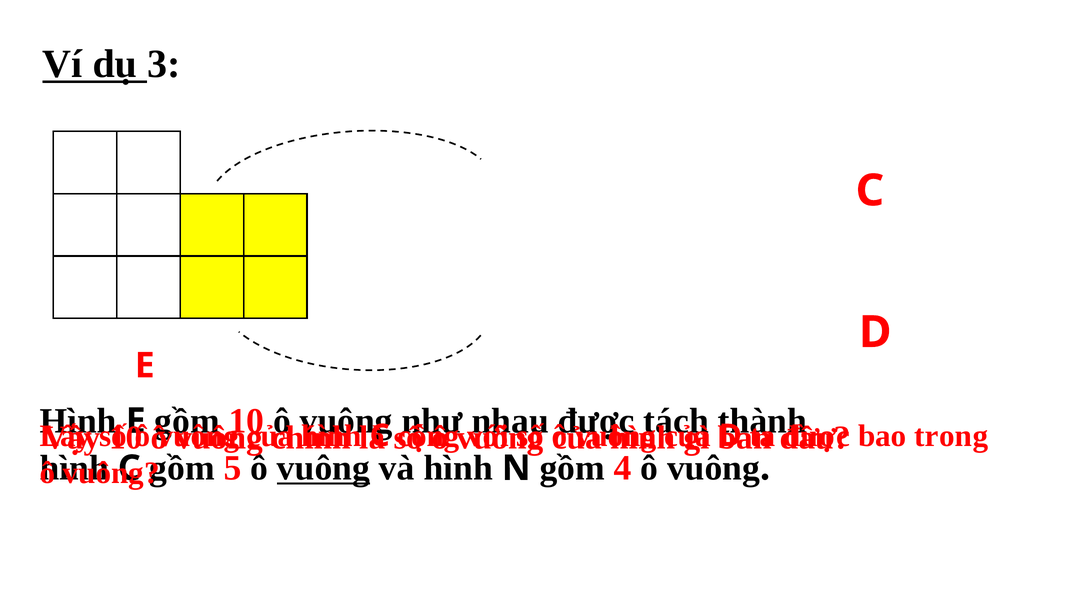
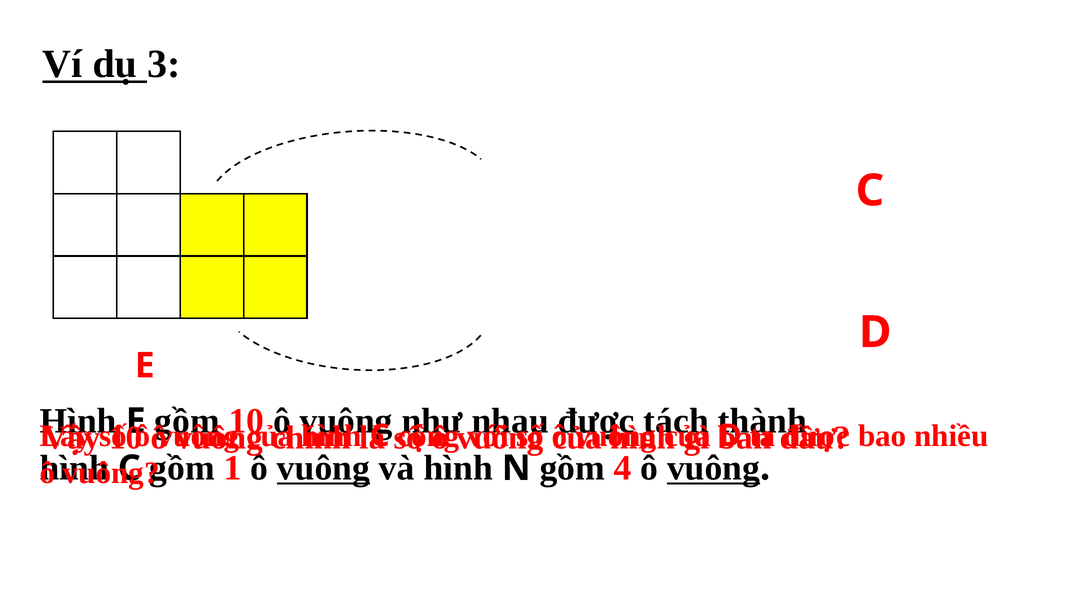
trong: trong -> nhiều
5: 5 -> 1
vuông at (714, 468) underline: none -> present
